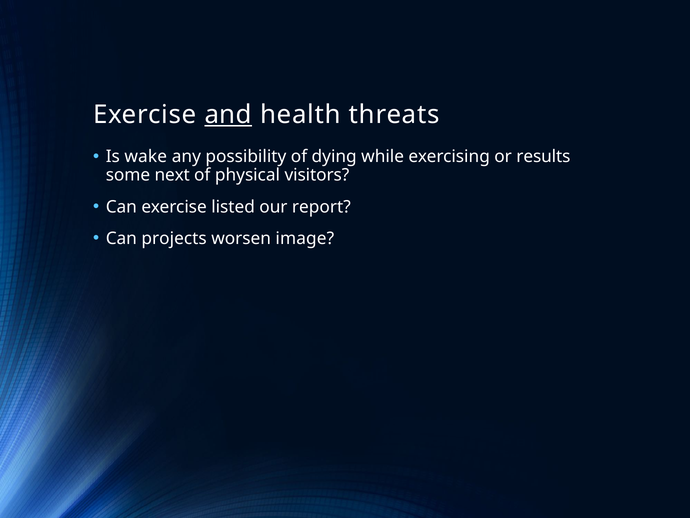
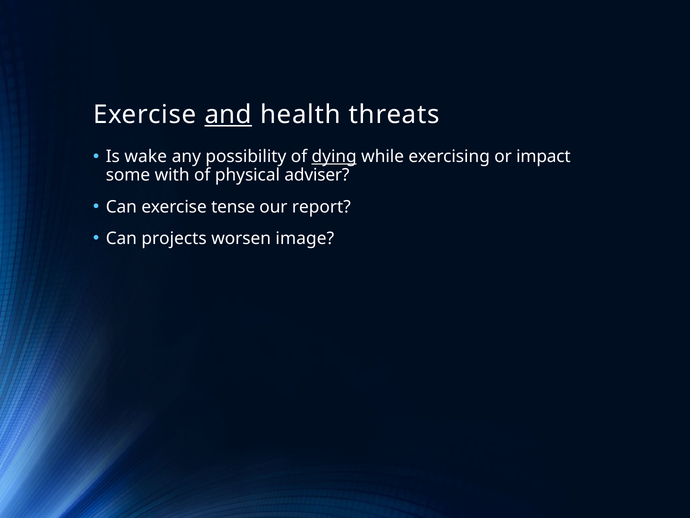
dying underline: none -> present
results: results -> impact
next: next -> with
visitors: visitors -> adviser
listed: listed -> tense
